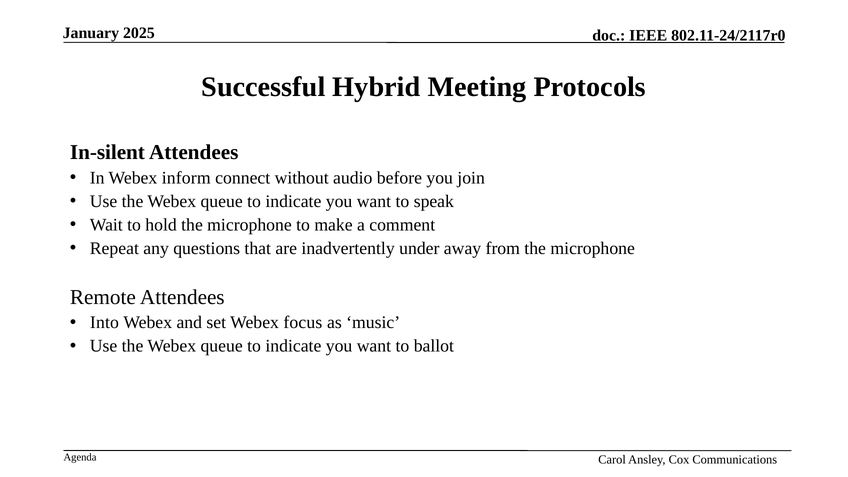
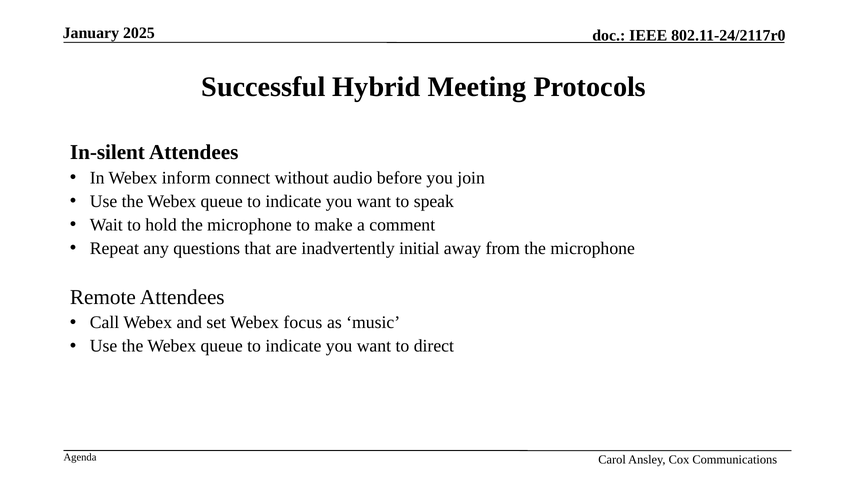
under: under -> initial
Into: Into -> Call
ballot: ballot -> direct
